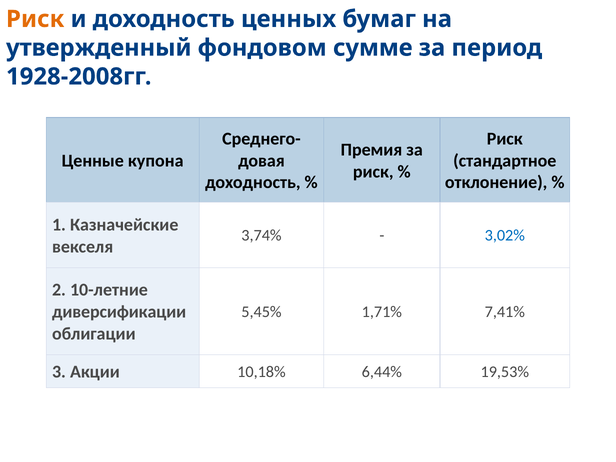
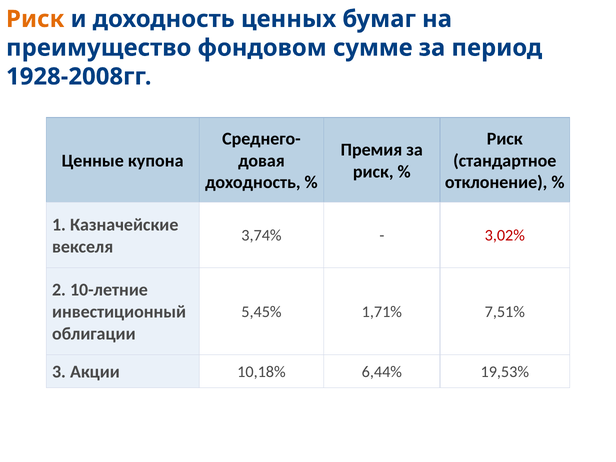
утвержденный: утвержденный -> преимущество
3,02% colour: blue -> red
диверсификации: диверсификации -> инвестиционный
7,41%: 7,41% -> 7,51%
